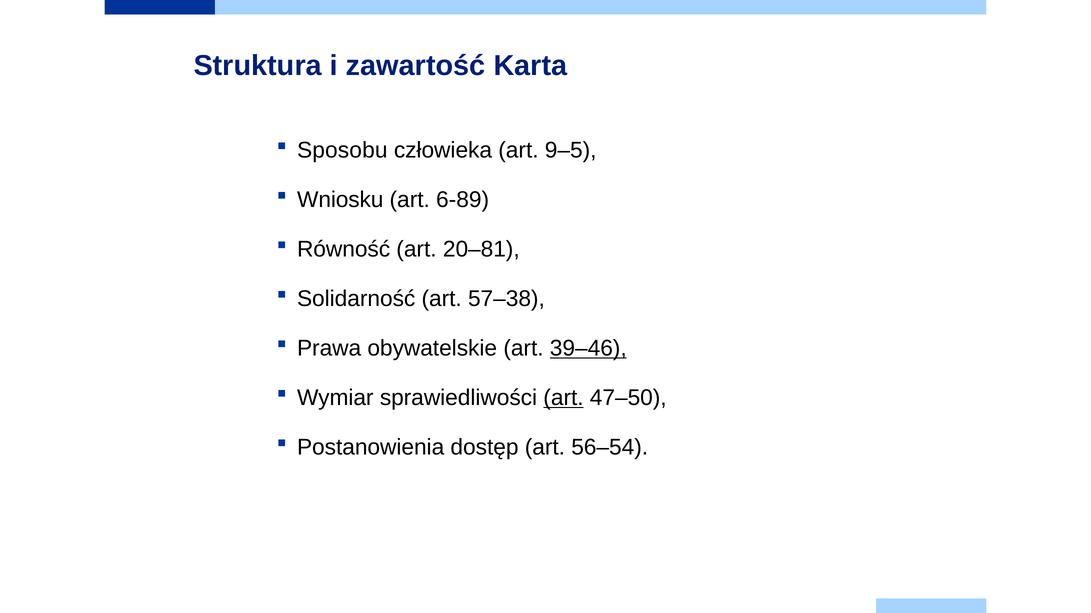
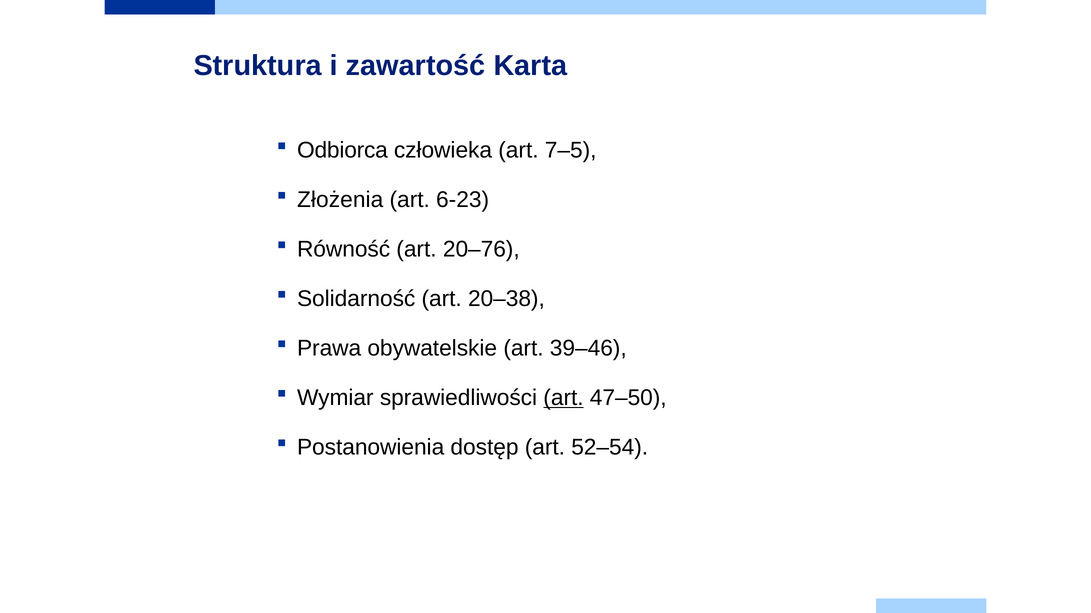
Sposobu: Sposobu -> Odbiorca
9–5: 9–5 -> 7–5
Wniosku: Wniosku -> Złożenia
6-89: 6-89 -> 6-23
20–81: 20–81 -> 20–76
57–38: 57–38 -> 20–38
39–46 underline: present -> none
56–54: 56–54 -> 52–54
